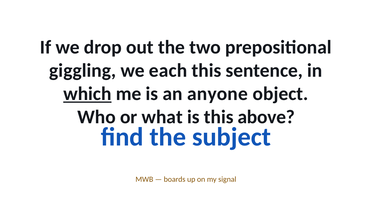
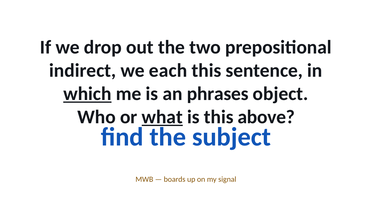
giggling: giggling -> indirect
anyone: anyone -> phrases
what underline: none -> present
